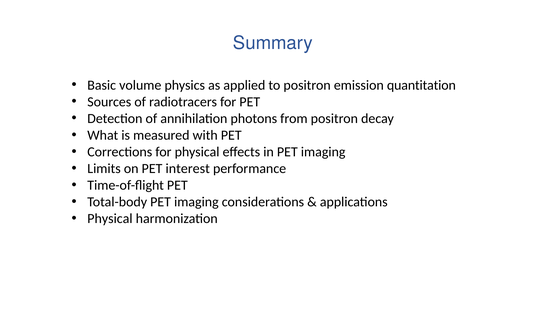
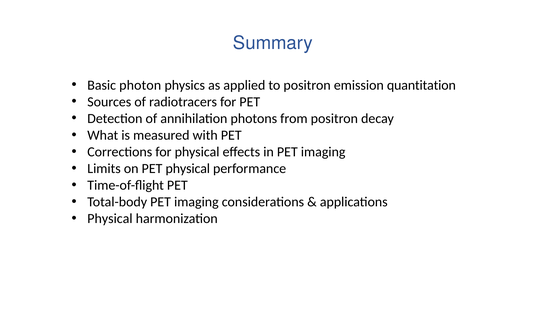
volume: volume -> photon
PET interest: interest -> physical
